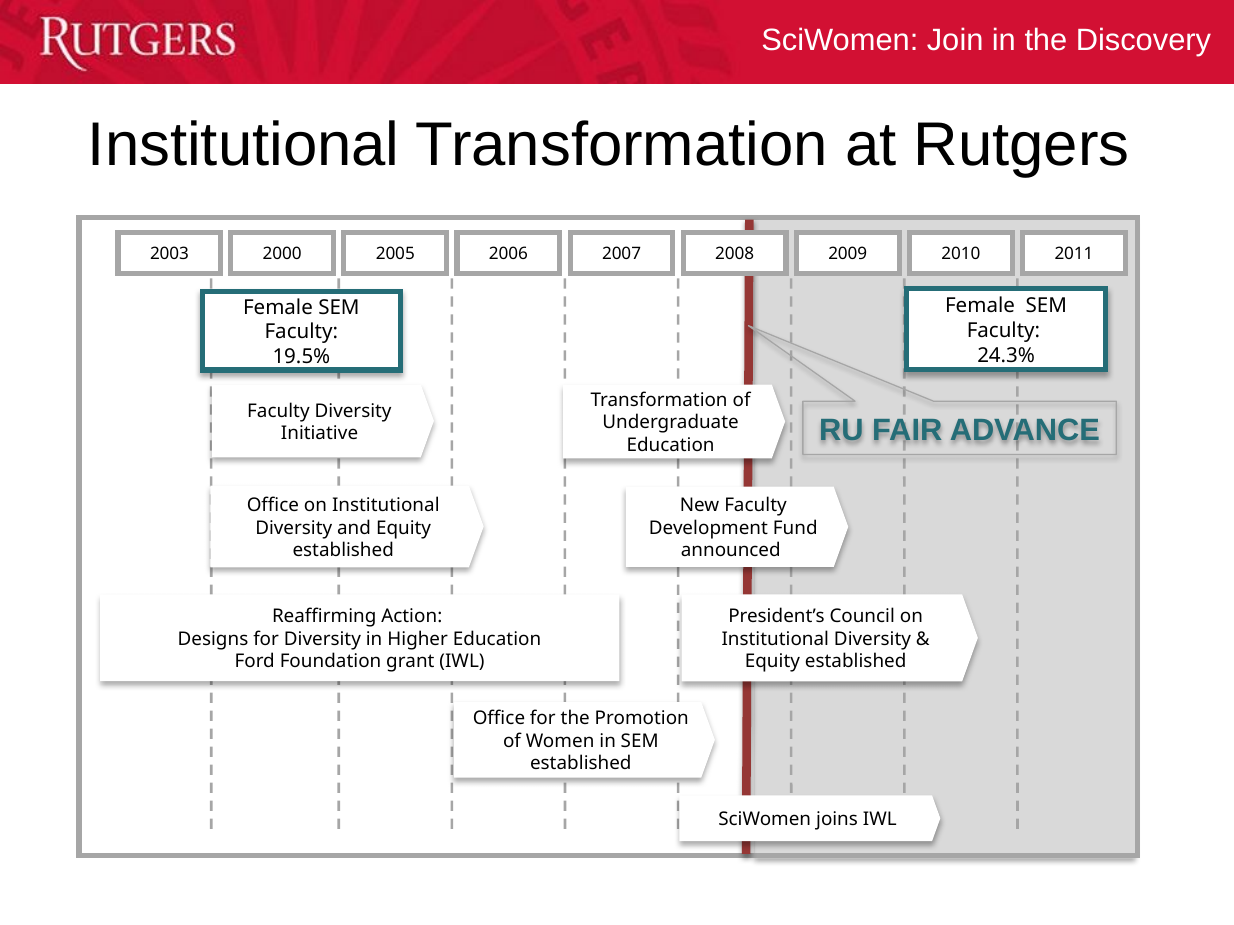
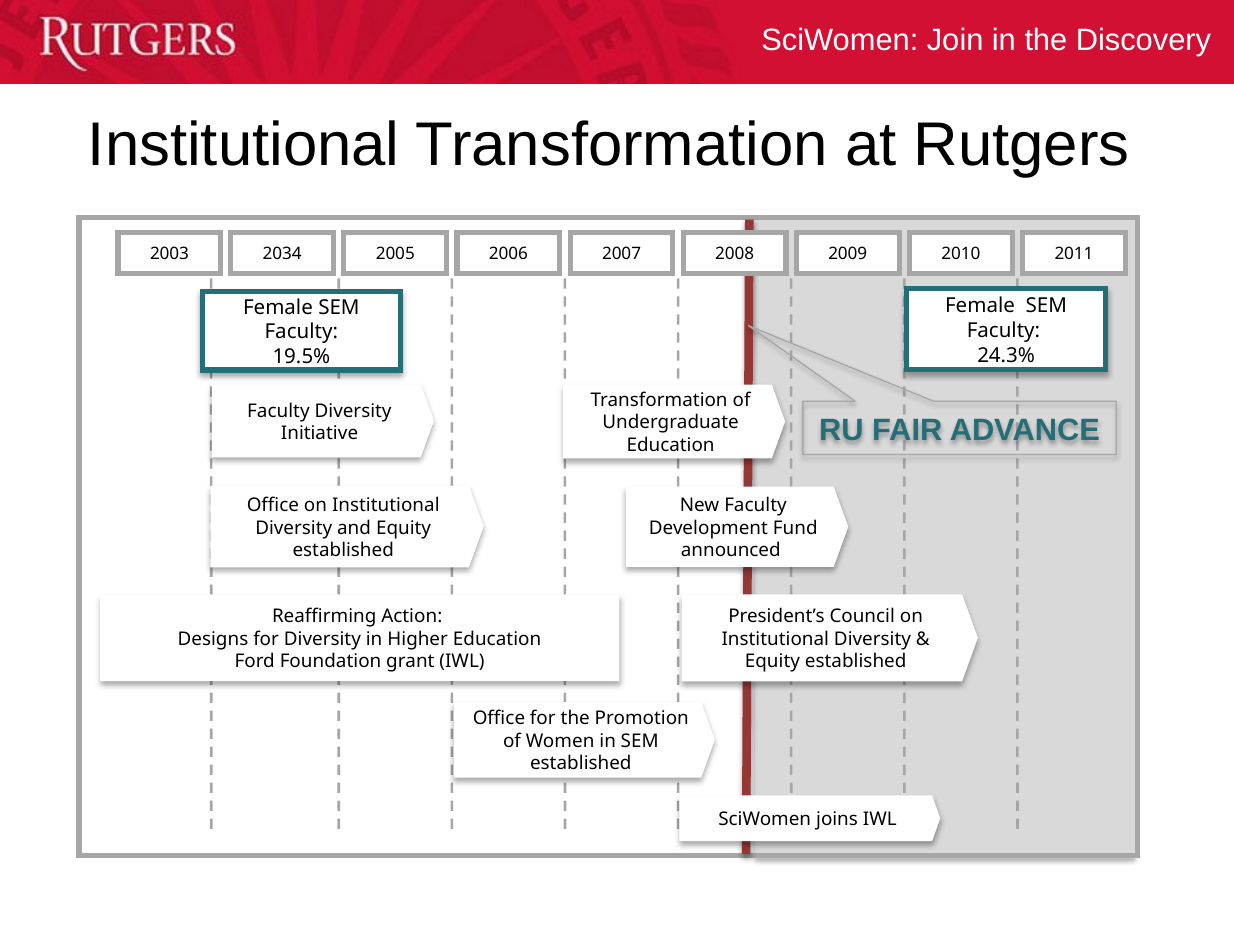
2000: 2000 -> 2034
